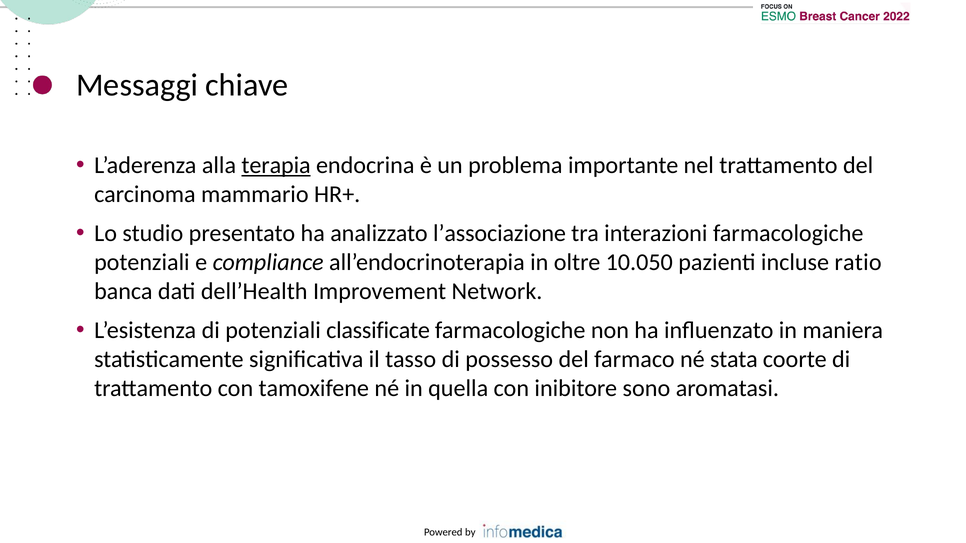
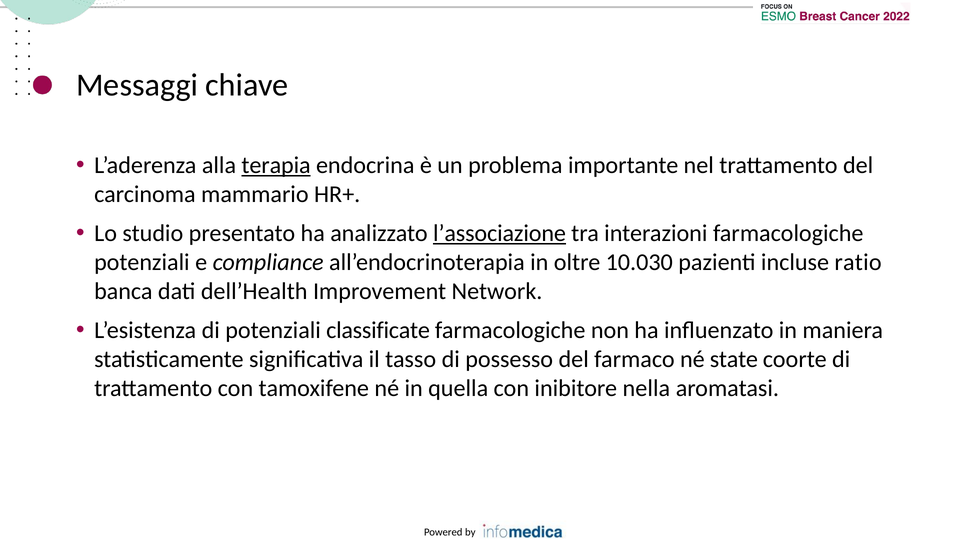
l’associazione underline: none -> present
10.050: 10.050 -> 10.030
stata: stata -> state
sono: sono -> nella
